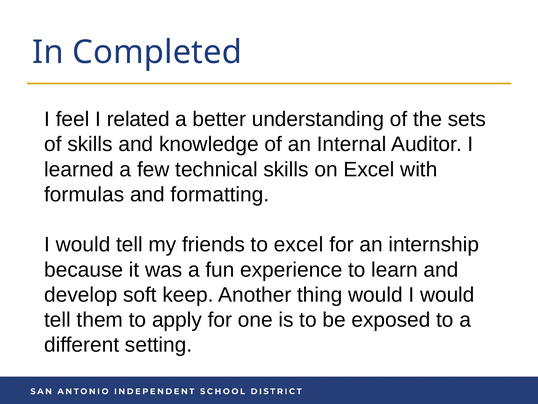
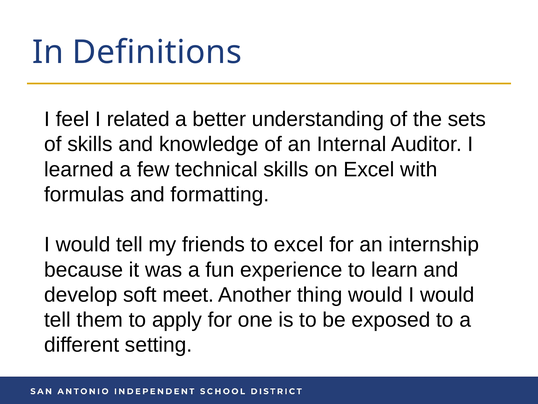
Completed: Completed -> Definitions
keep: keep -> meet
